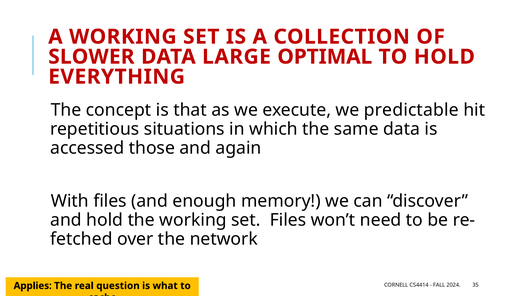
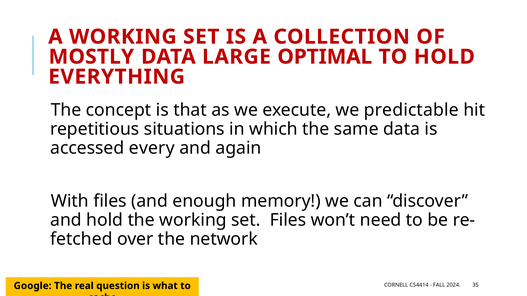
SLOWER: SLOWER -> MOSTLY
those: those -> every
Applies: Applies -> Google
